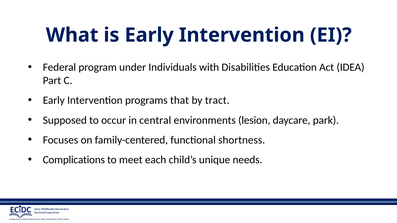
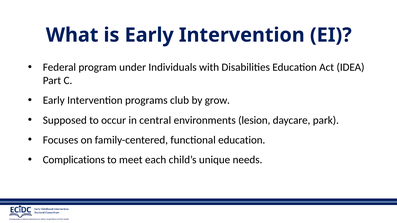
that: that -> club
tract: tract -> grow
functional shortness: shortness -> education
